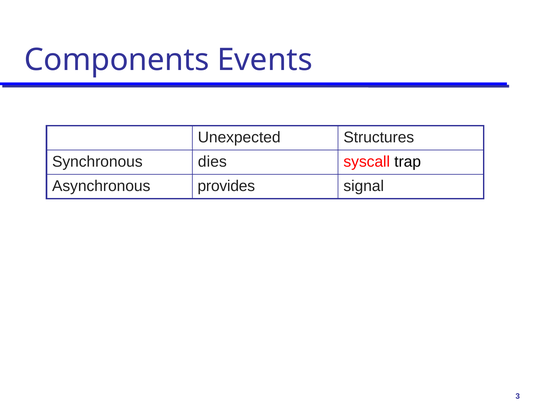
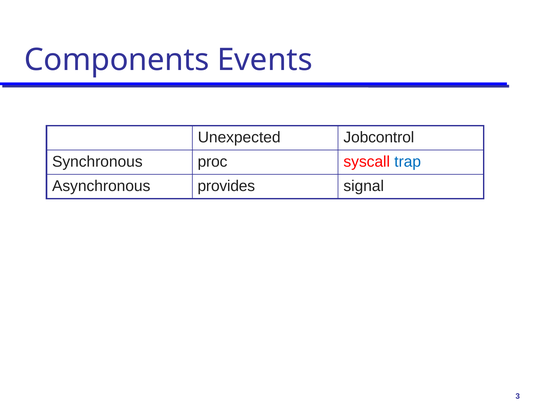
Structures: Structures -> Jobcontrol
dies: dies -> proc
trap colour: black -> blue
